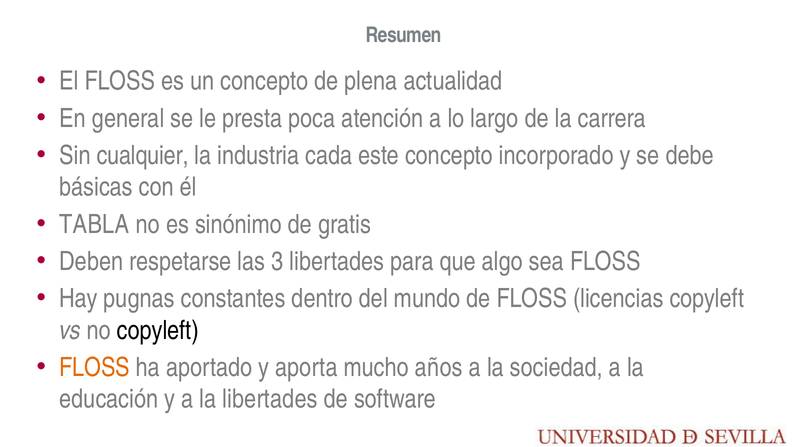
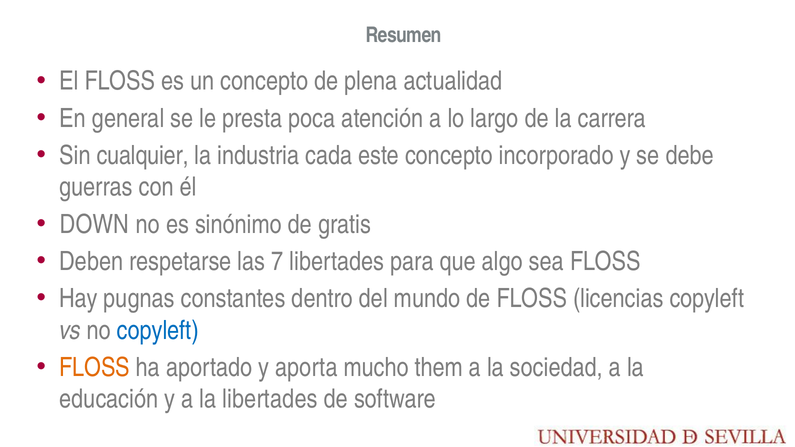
básicas: básicas -> guerras
TABLA: TABLA -> DOWN
3: 3 -> 7
copyleft at (158, 330) colour: black -> blue
años: años -> them
